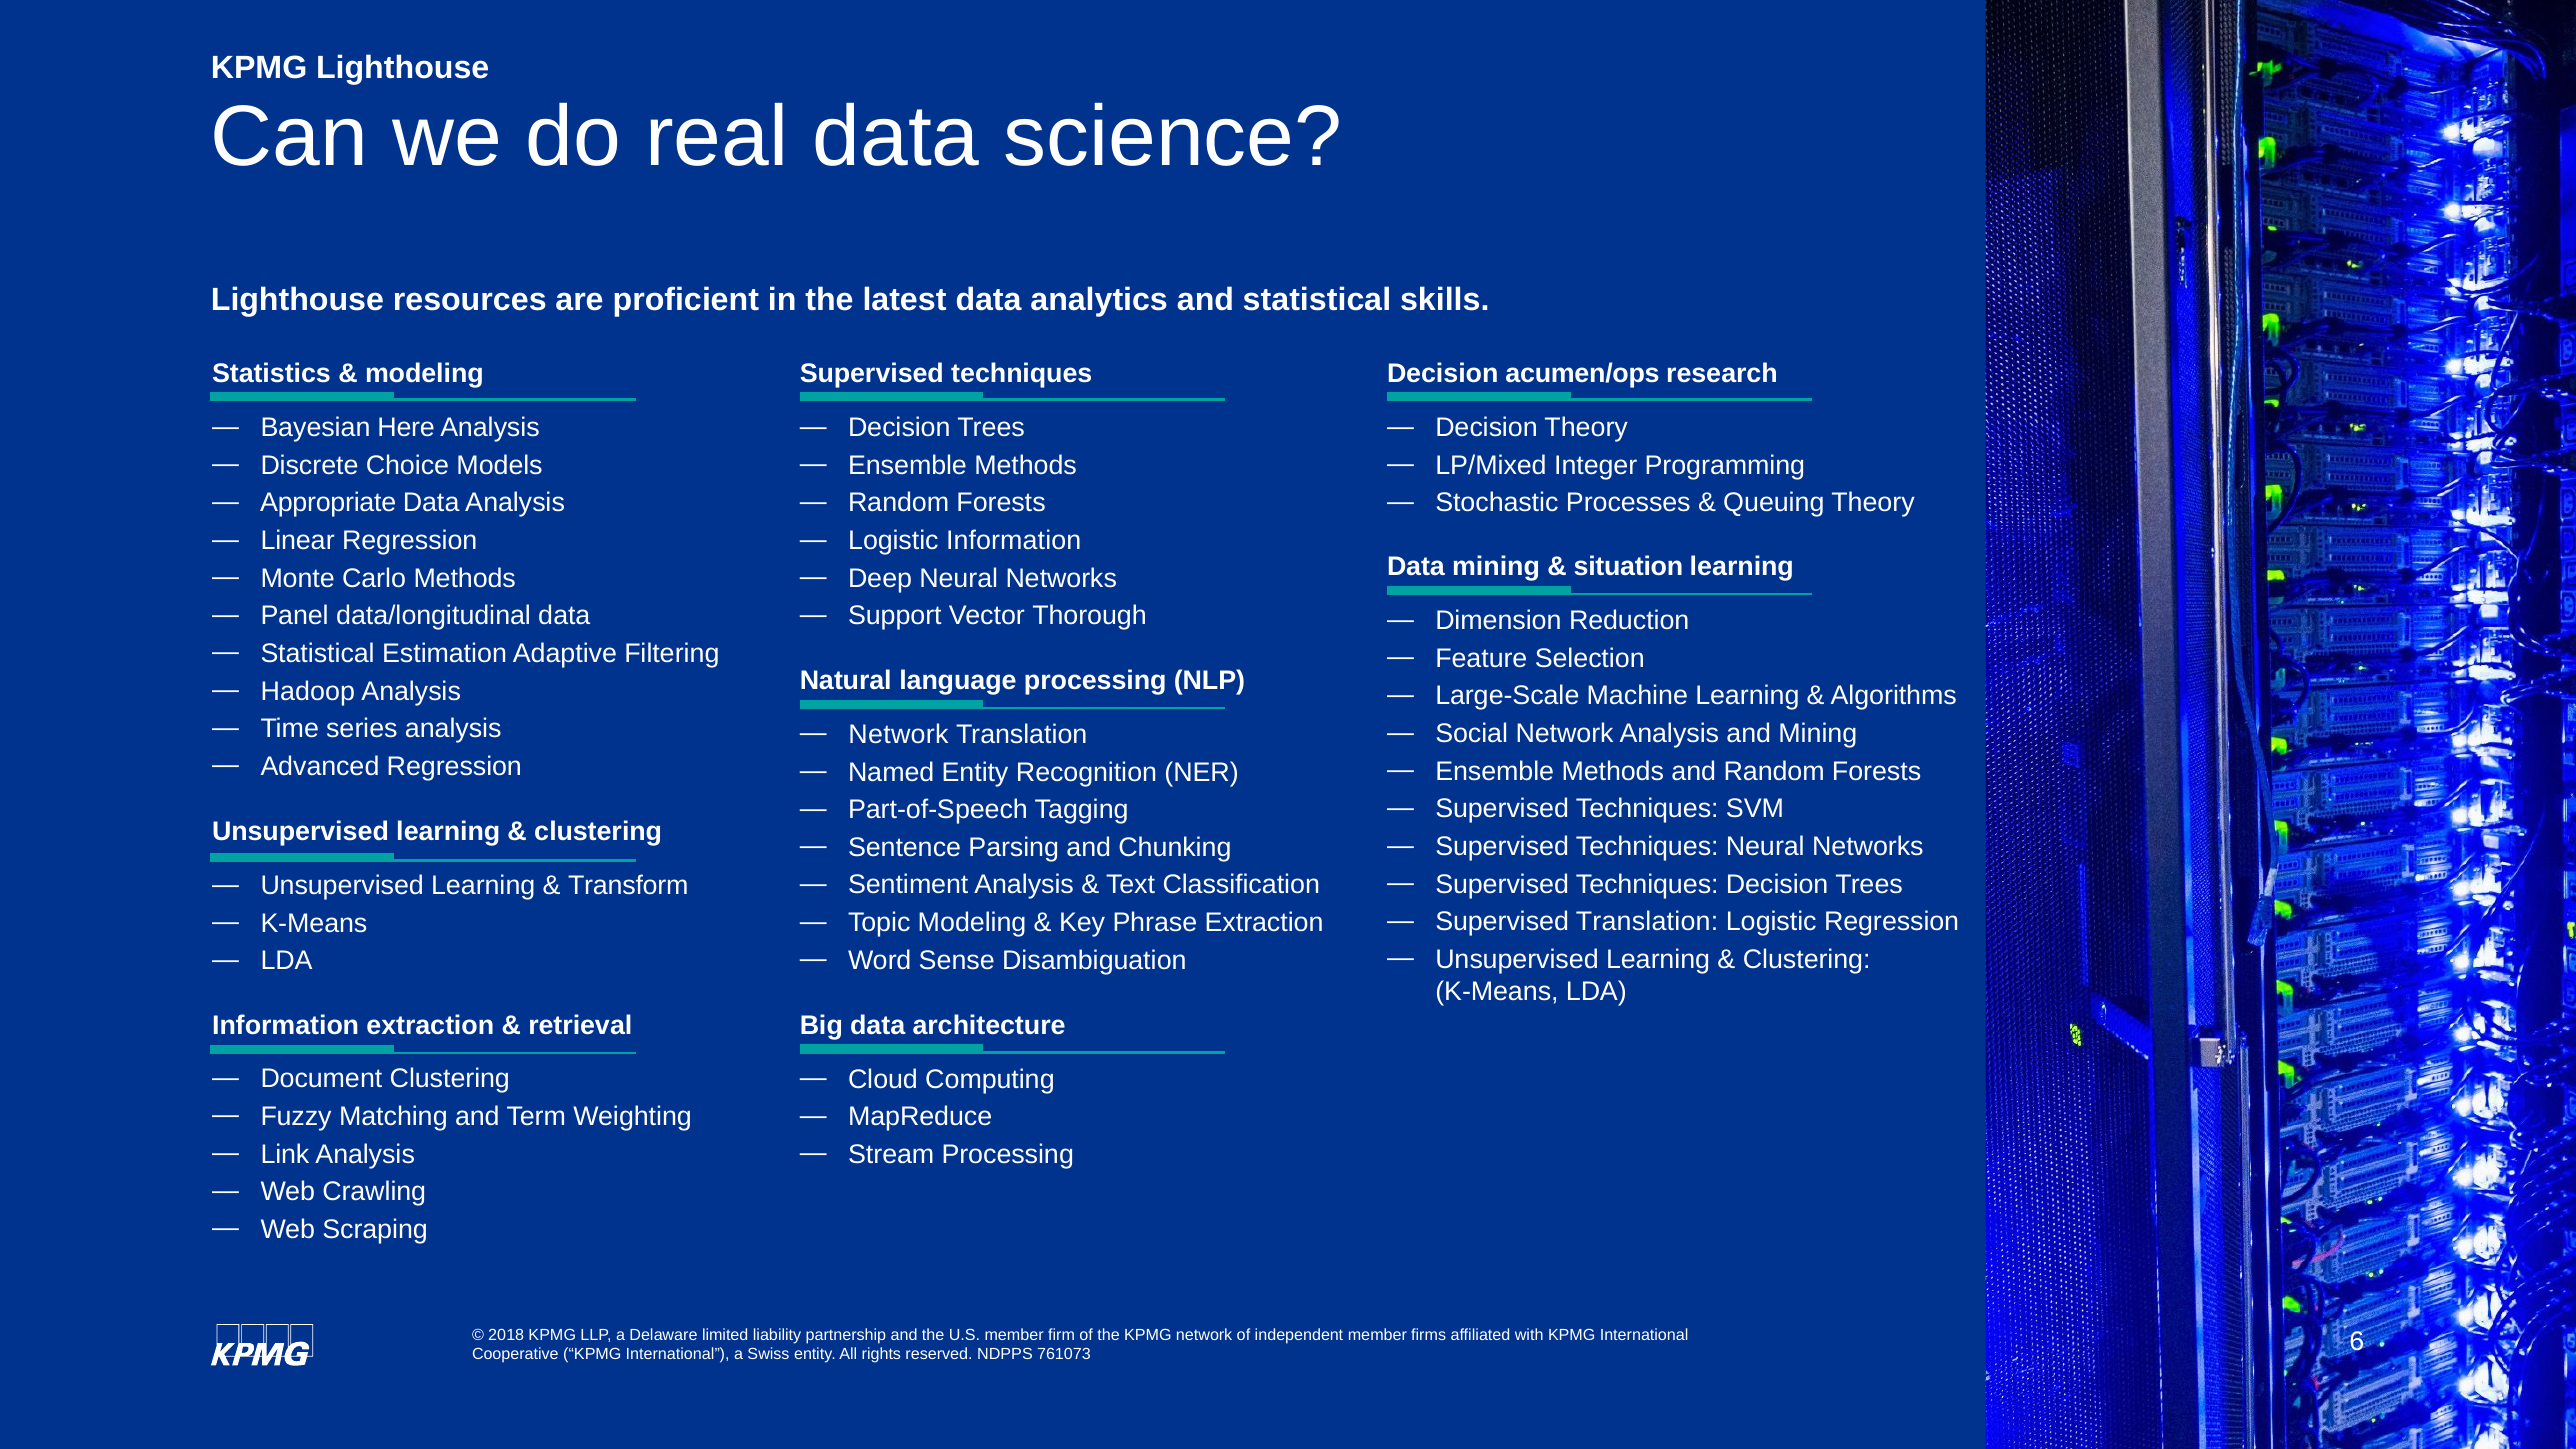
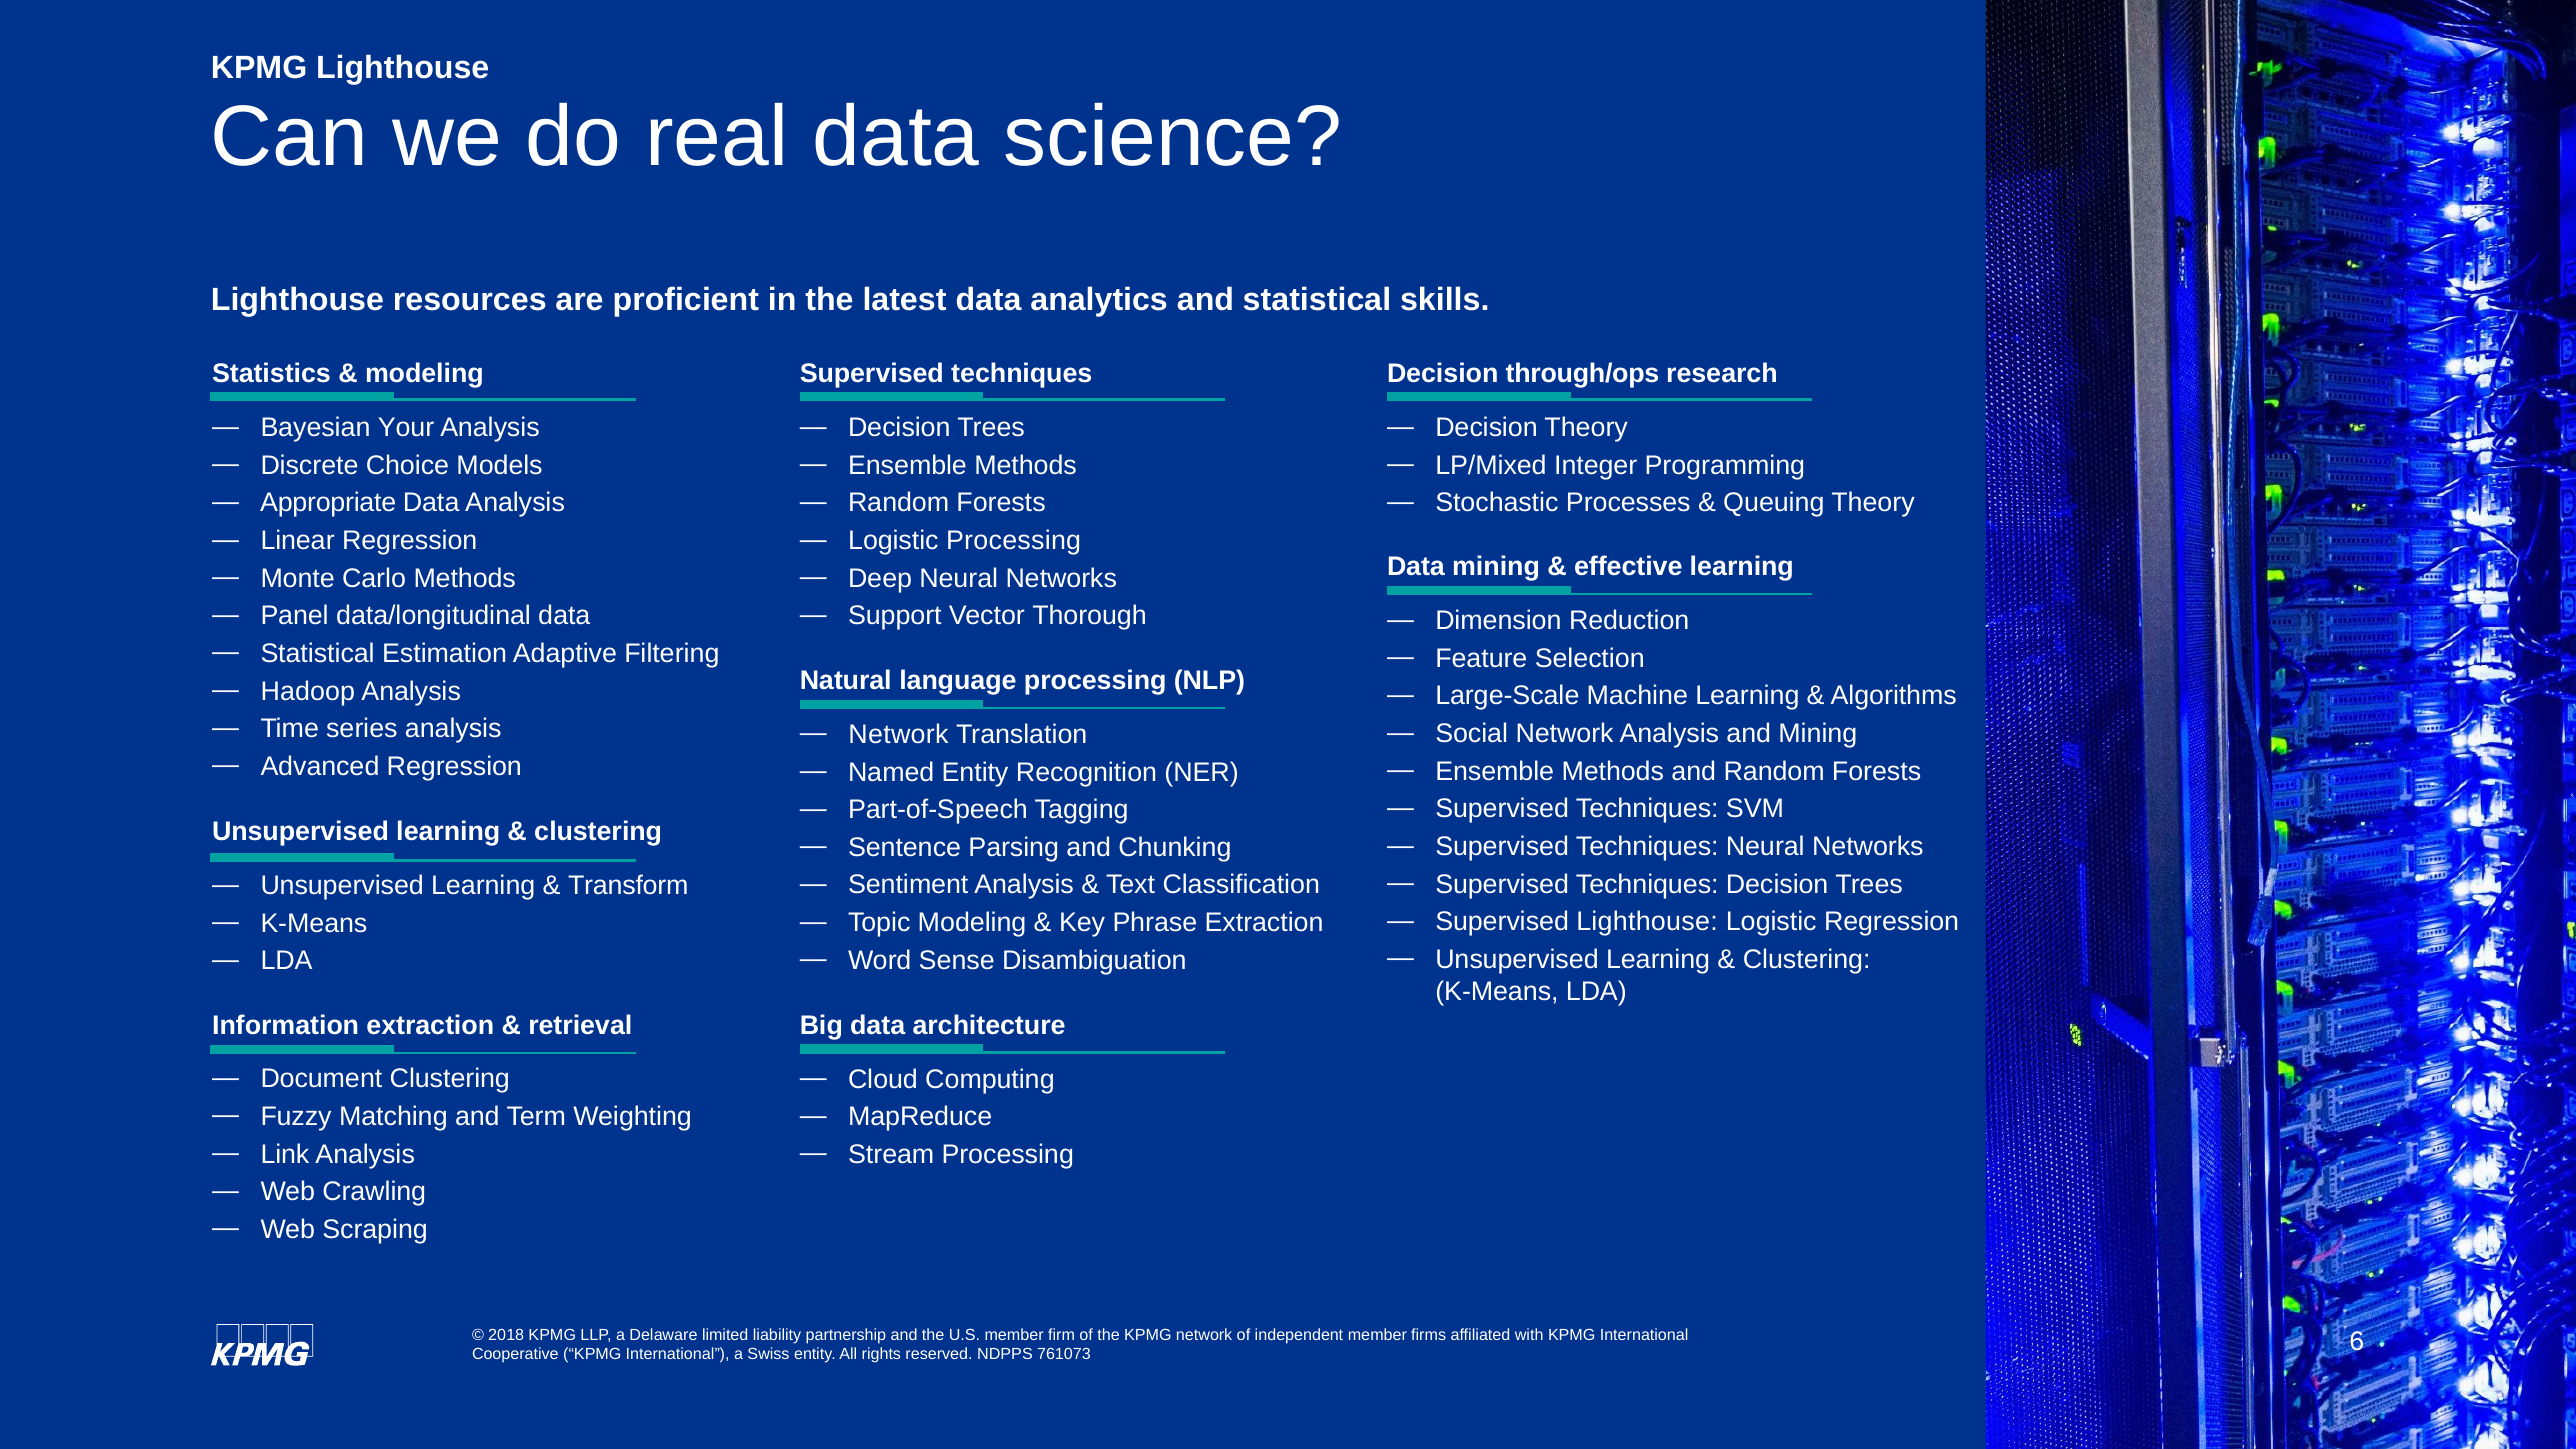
acumen/ops: acumen/ops -> through/ops
Here: Here -> Your
Logistic Information: Information -> Processing
situation: situation -> effective
Supervised Translation: Translation -> Lighthouse
